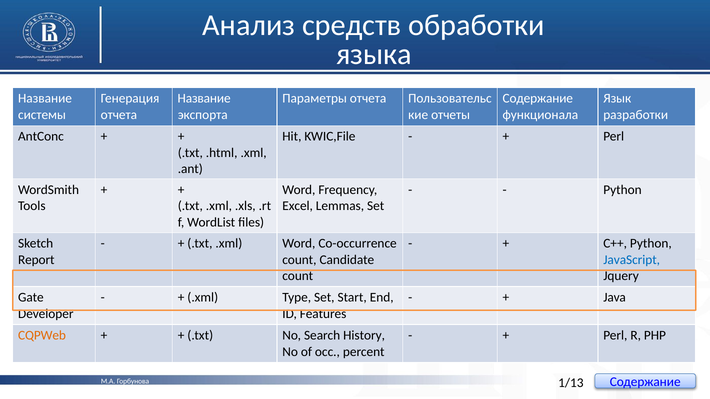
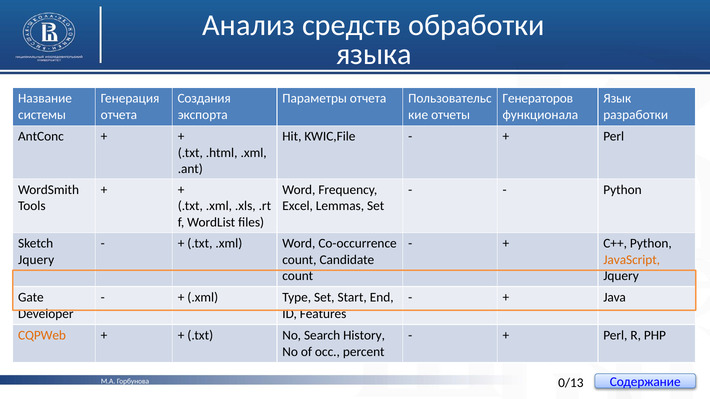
Название at (204, 99): Название -> Создания
Содержание at (538, 99): Содержание -> Генераторов
Report at (36, 260): Report -> Jquery
JavaScript colour: blue -> orange
1/13: 1/13 -> 0/13
